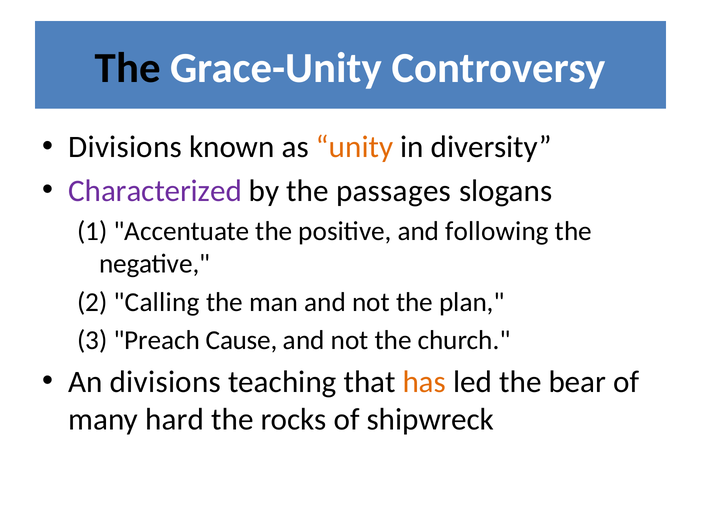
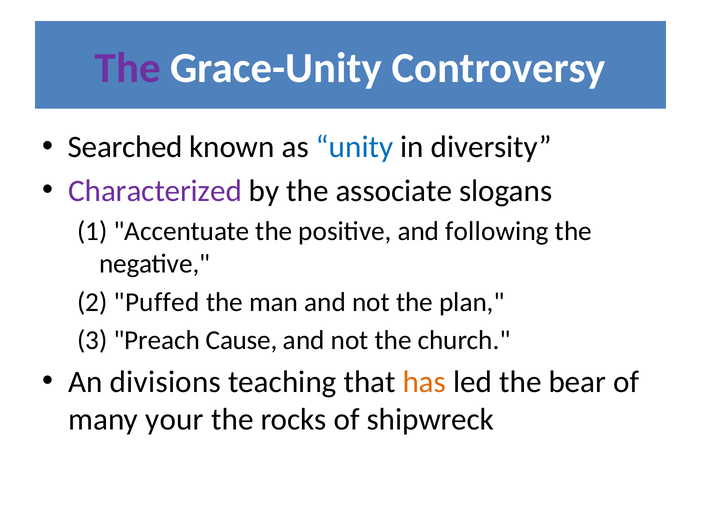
The at (128, 68) colour: black -> purple
Divisions at (125, 147): Divisions -> Searched
unity colour: orange -> blue
passages: passages -> associate
Calling: Calling -> Puffed
hard: hard -> your
